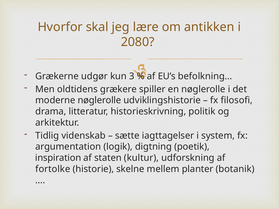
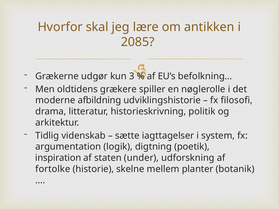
2080: 2080 -> 2085
moderne nøglerolle: nøglerolle -> afbildning
kultur: kultur -> under
